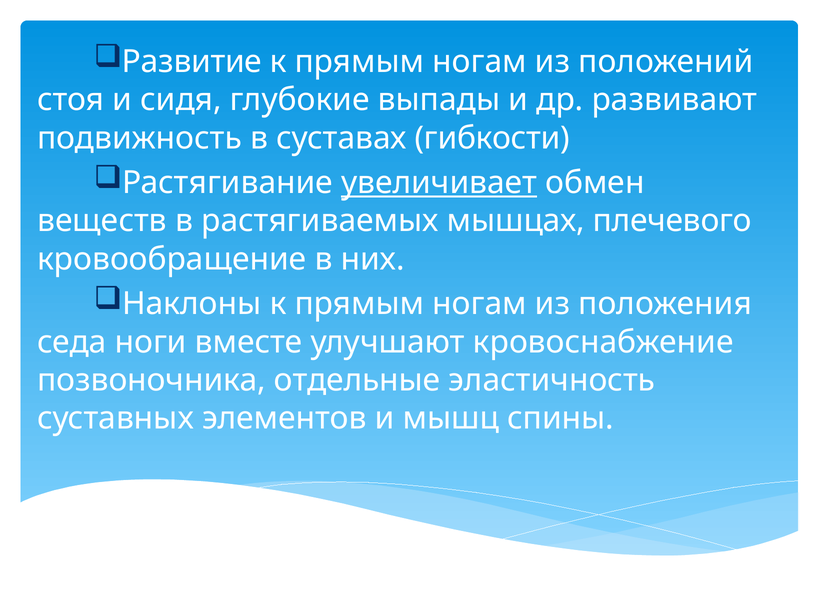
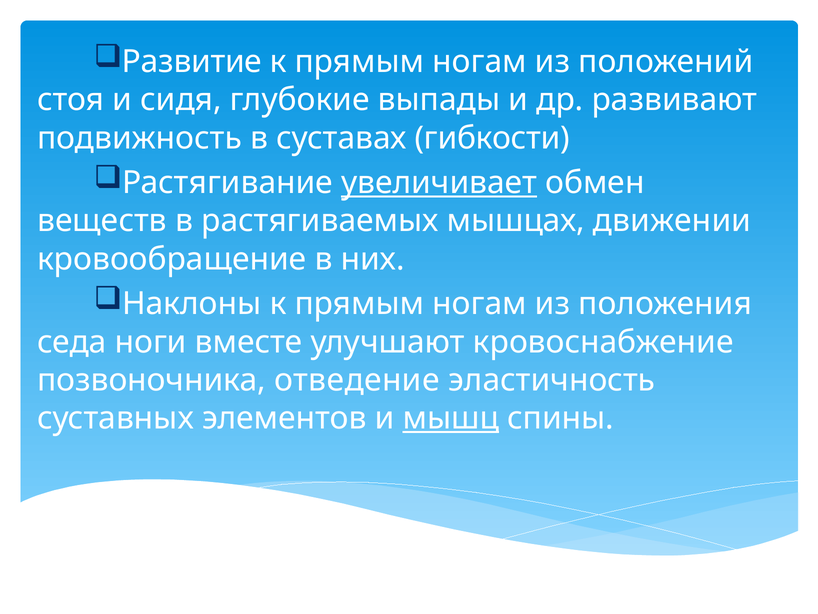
плечевого: плечевого -> движении
отдельные: отдельные -> отведение
мышц underline: none -> present
